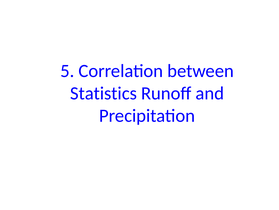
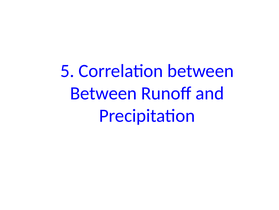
Statistics at (104, 93): Statistics -> Between
